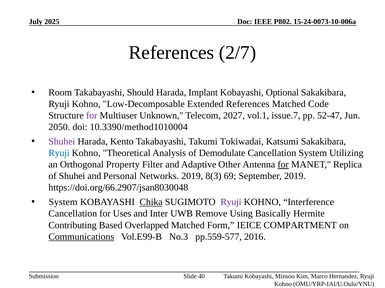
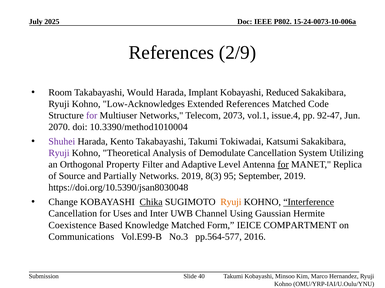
2/7: 2/7 -> 2/9
Should: Should -> Would
Optional: Optional -> Reduced
Low-Decomposable: Low-Decomposable -> Low-Acknowledges
Multiuser Unknown: Unknown -> Networks
2027: 2027 -> 2073
issue.7: issue.7 -> issue.4
52-47: 52-47 -> 92-47
2050: 2050 -> 2070
Ryuji at (59, 153) colour: blue -> purple
Other: Other -> Level
of Shuhei: Shuhei -> Source
Personal: Personal -> Partially
69: 69 -> 95
https://doi.org/66.2907/jsan8030048: https://doi.org/66.2907/jsan8030048 -> https://doi.org/10.5390/jsan8030048
System at (63, 203): System -> Change
Ryuji at (231, 203) colour: purple -> orange
Interference underline: none -> present
Remove: Remove -> Channel
Basically: Basically -> Gaussian
Contributing: Contributing -> Coexistence
Overlapped: Overlapped -> Knowledge
Communications underline: present -> none
pp.559-577: pp.559-577 -> pp.564-577
